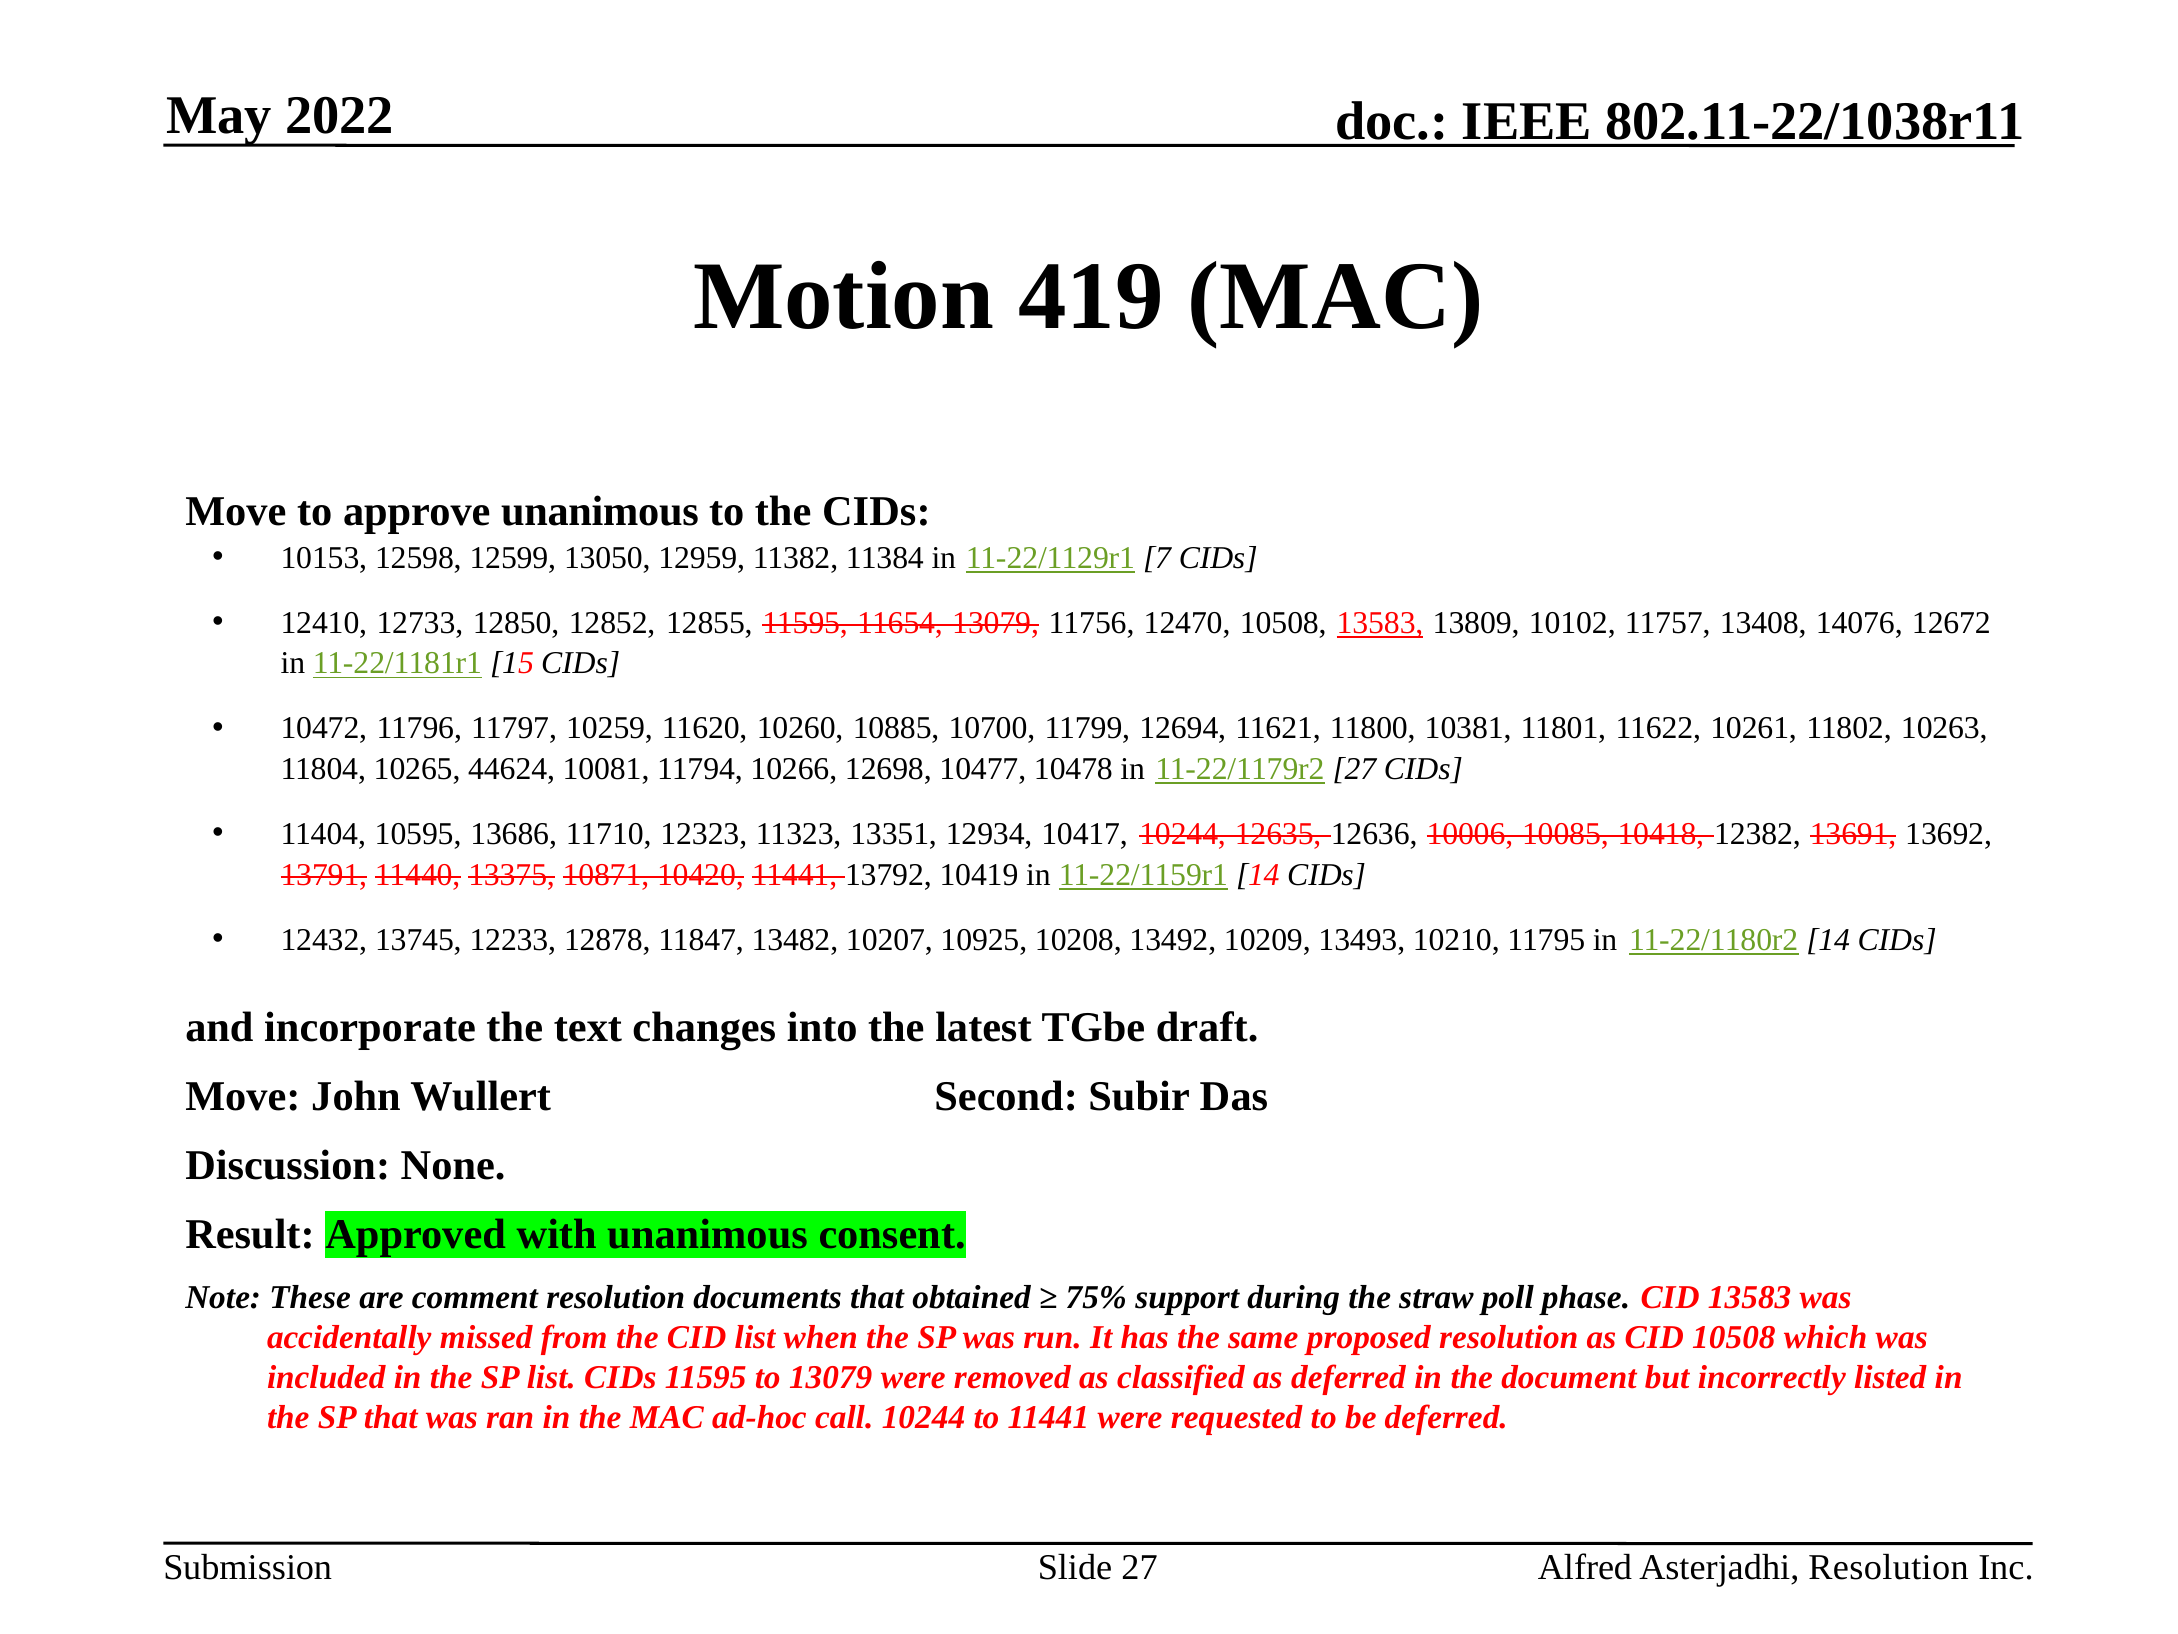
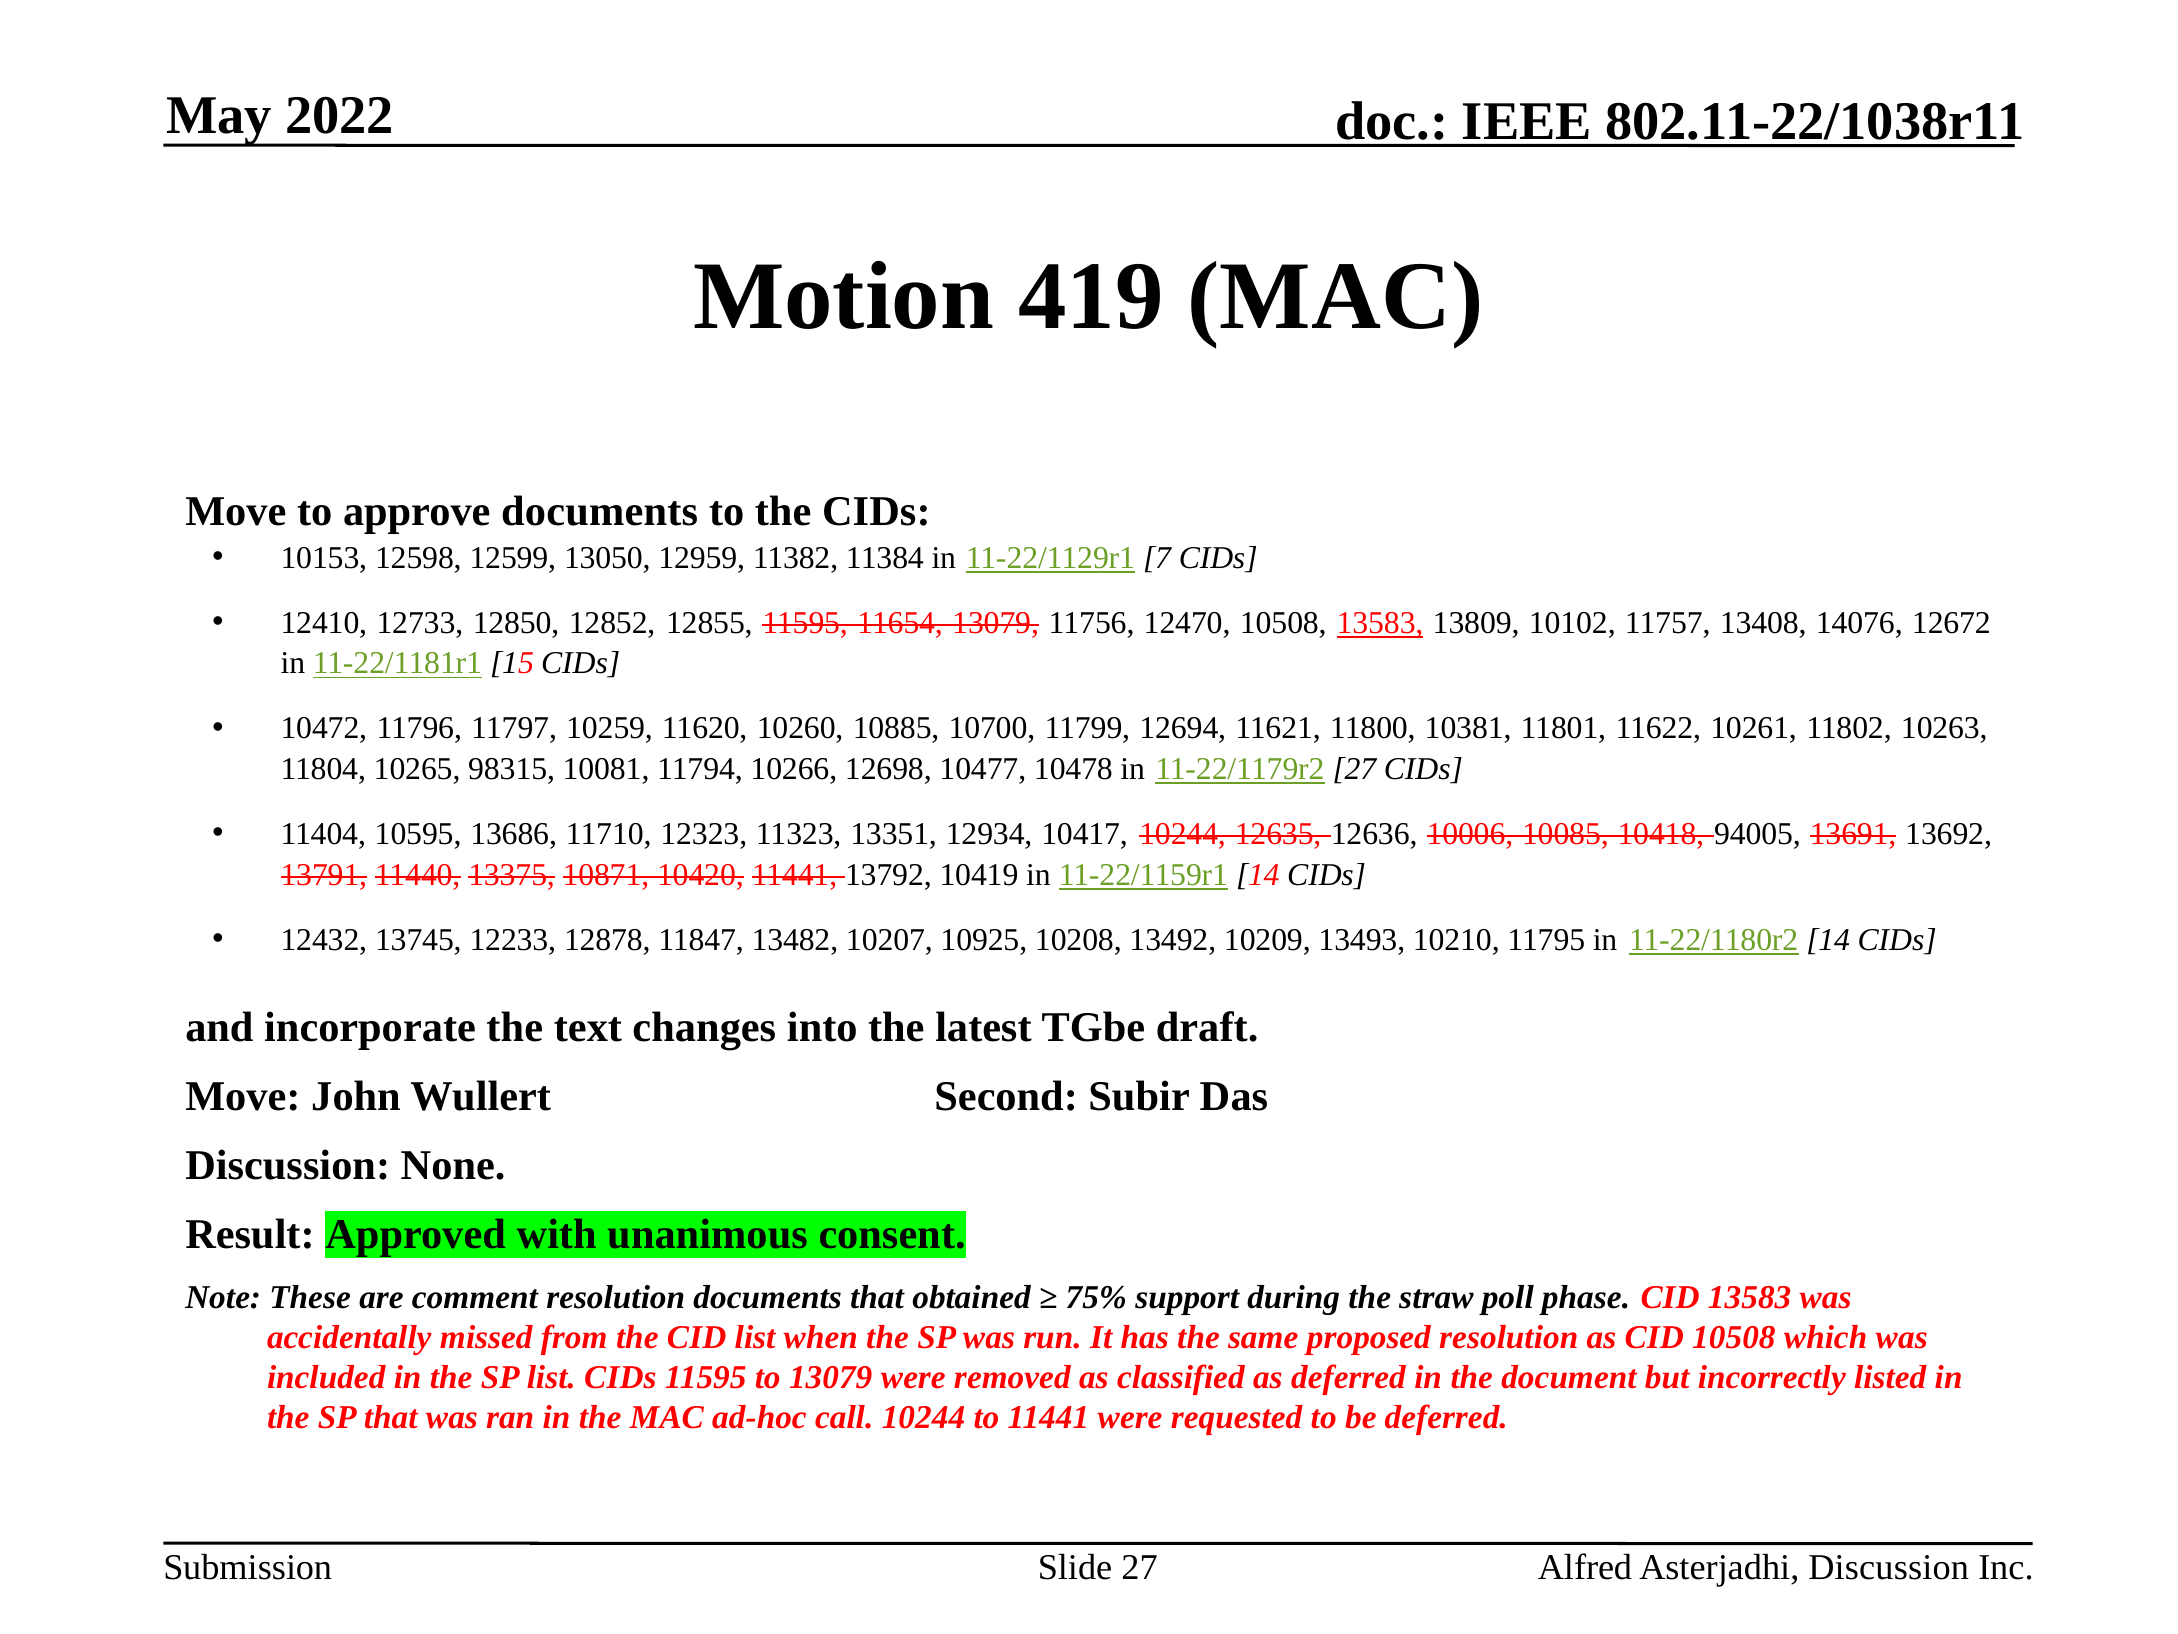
approve unanimous: unanimous -> documents
44624: 44624 -> 98315
12382: 12382 -> 94005
Asterjadhi Resolution: Resolution -> Discussion
